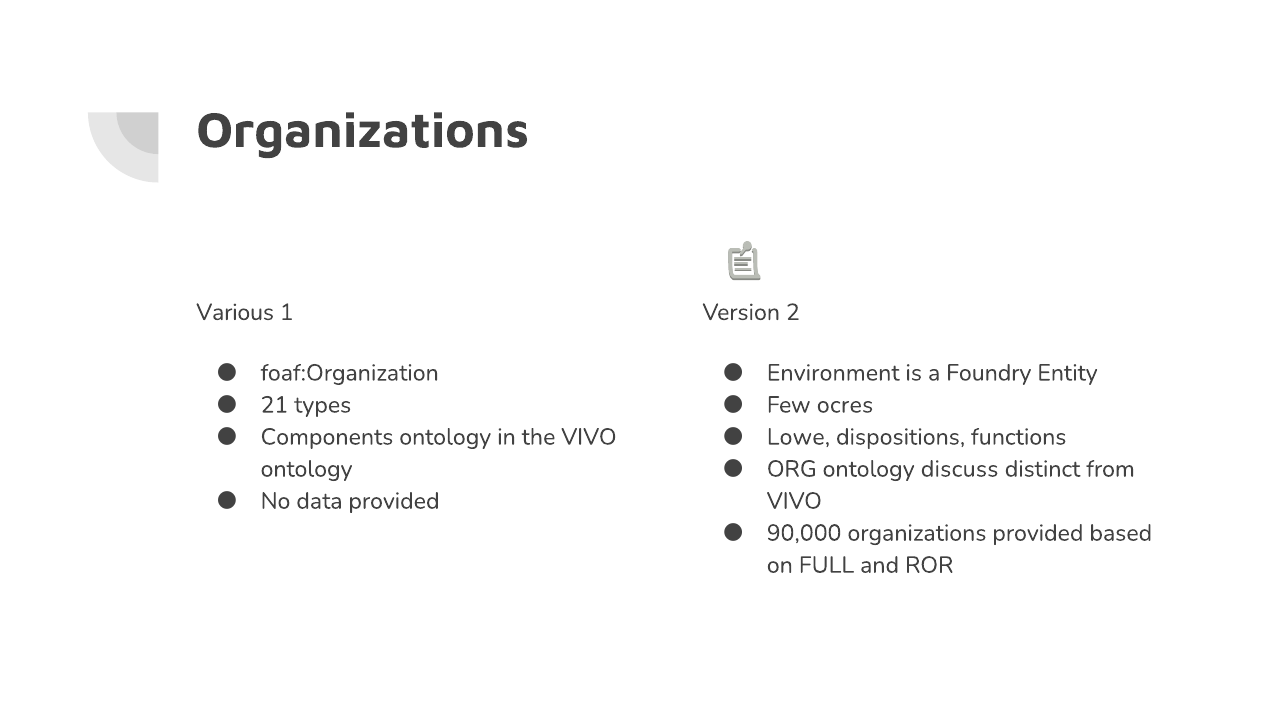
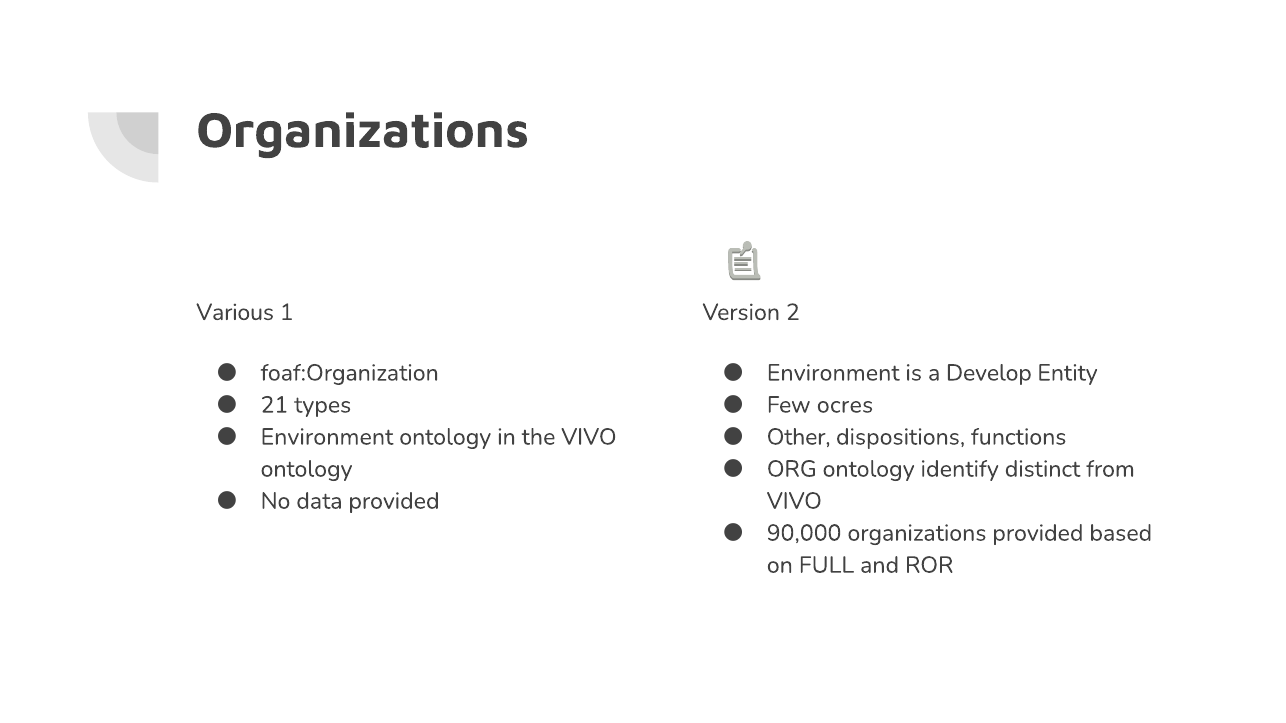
Foundry: Foundry -> Develop
Components at (327, 437): Components -> Environment
Lowe: Lowe -> Other
discuss: discuss -> identify
